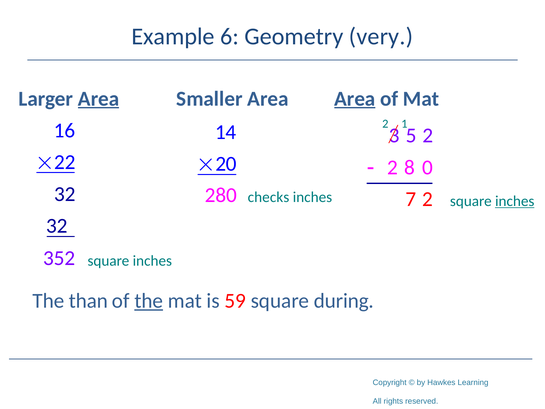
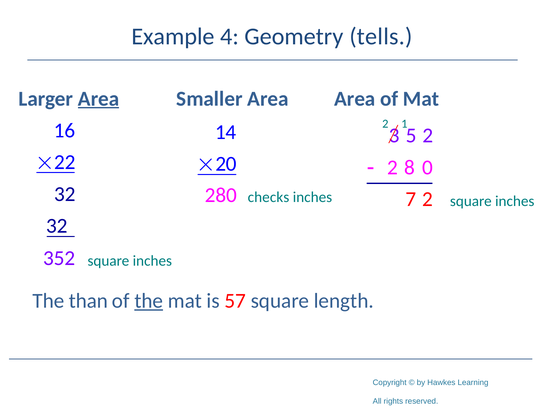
6: 6 -> 4
very: very -> tells
Area at (355, 99) underline: present -> none
inches at (515, 201) underline: present -> none
59: 59 -> 57
during: during -> length
